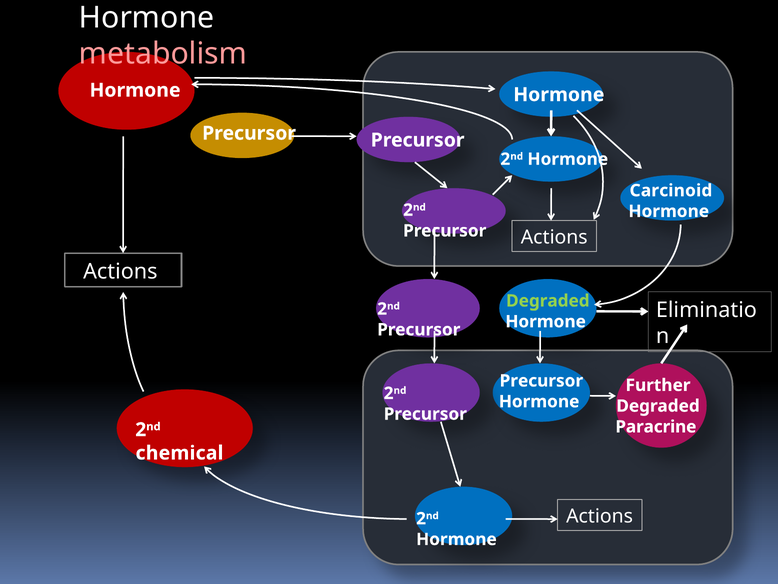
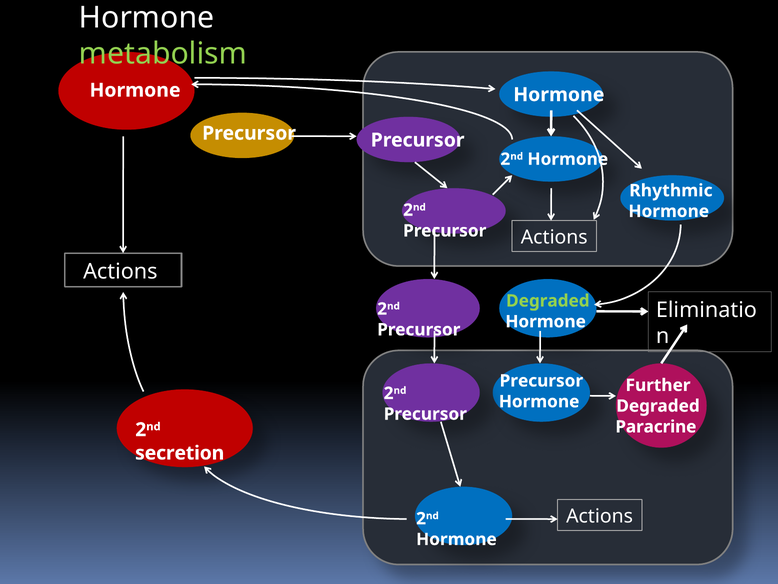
metabolism colour: pink -> light green
Carcinoid: Carcinoid -> Rhythmic
chemical: chemical -> secretion
